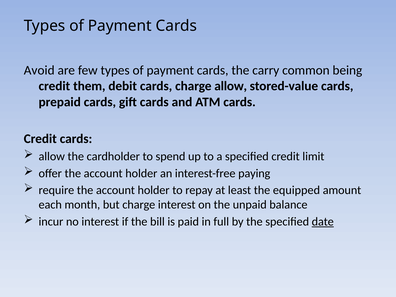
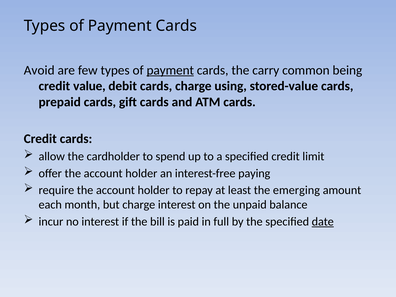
payment at (170, 70) underline: none -> present
them: them -> value
charge allow: allow -> using
equipped: equipped -> emerging
